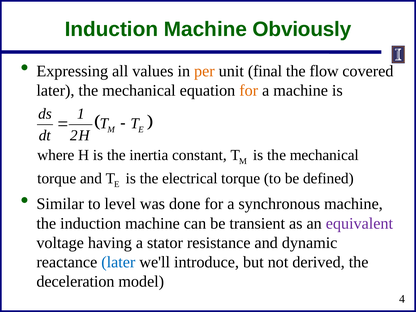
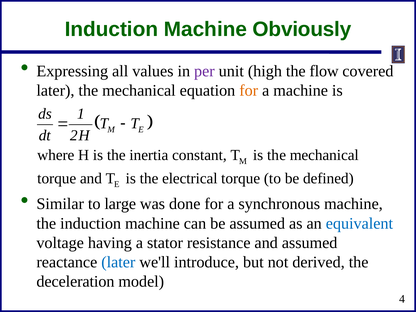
per colour: orange -> purple
final: final -> high
level: level -> large
be transient: transient -> assumed
equivalent colour: purple -> blue
and dynamic: dynamic -> assumed
